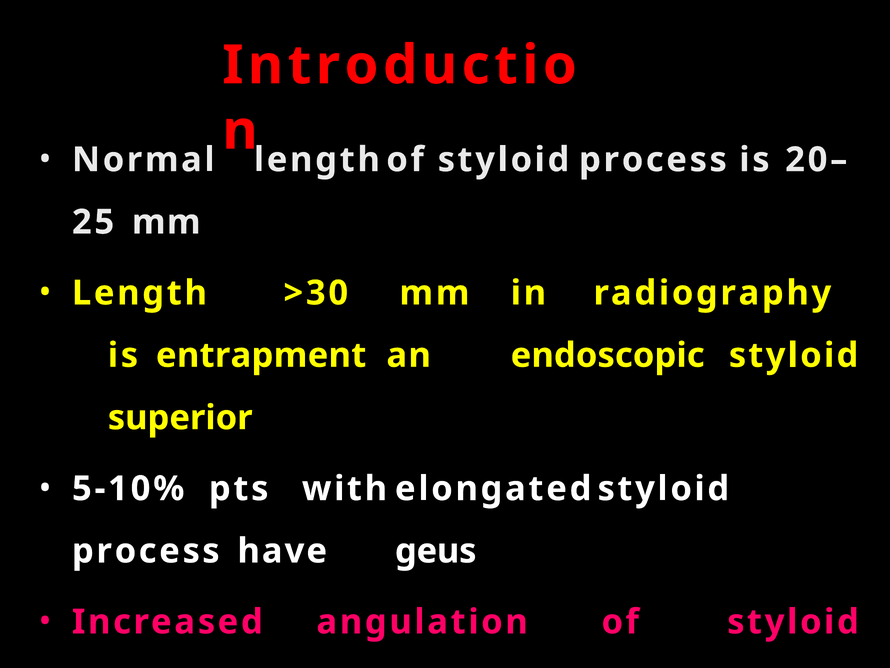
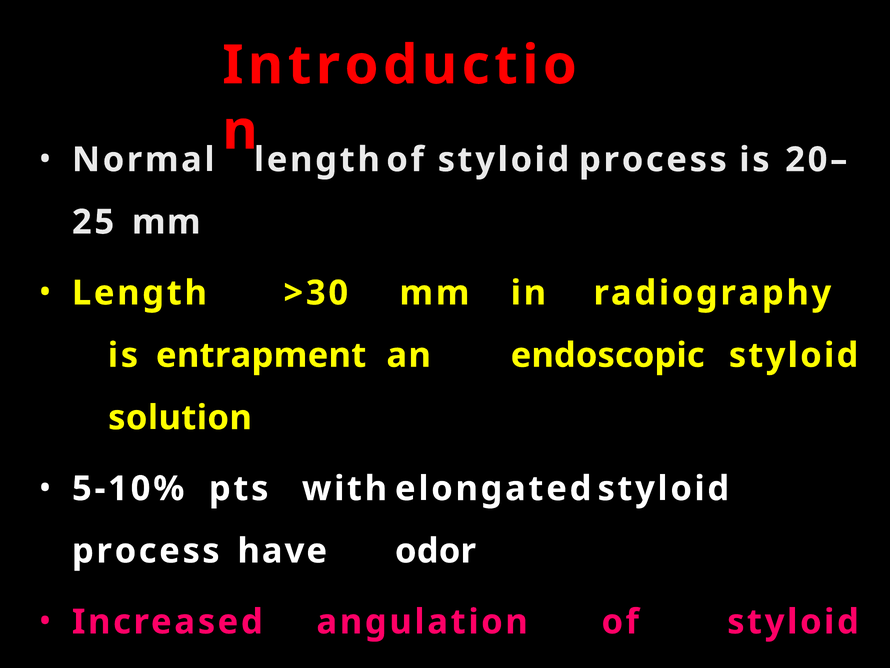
superior: superior -> solution
geus: geus -> odor
